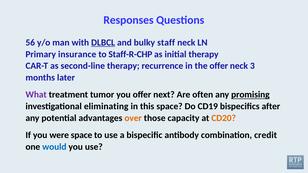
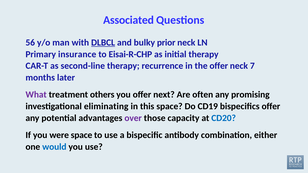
Responses: Responses -> Associated
staff: staff -> prior
Staff-R-CHP: Staff-R-CHP -> Eisai-R-CHP
3: 3 -> 7
tumor: tumor -> others
promising underline: present -> none
bispecifics after: after -> offer
over colour: orange -> purple
CD20 colour: orange -> blue
credit: credit -> either
